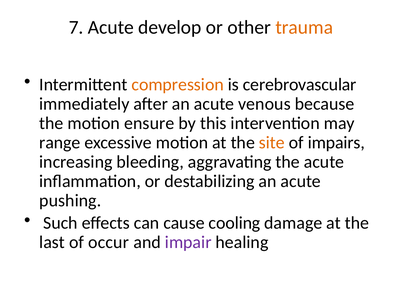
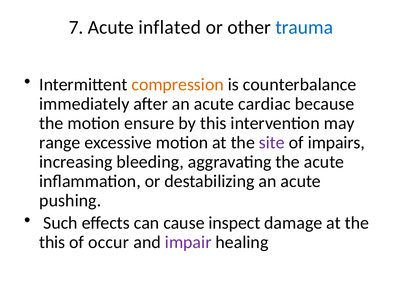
develop: develop -> inflated
trauma colour: orange -> blue
cerebrovascular: cerebrovascular -> counterbalance
venous: venous -> cardiac
site colour: orange -> purple
cooling: cooling -> inspect
last at (52, 242): last -> this
